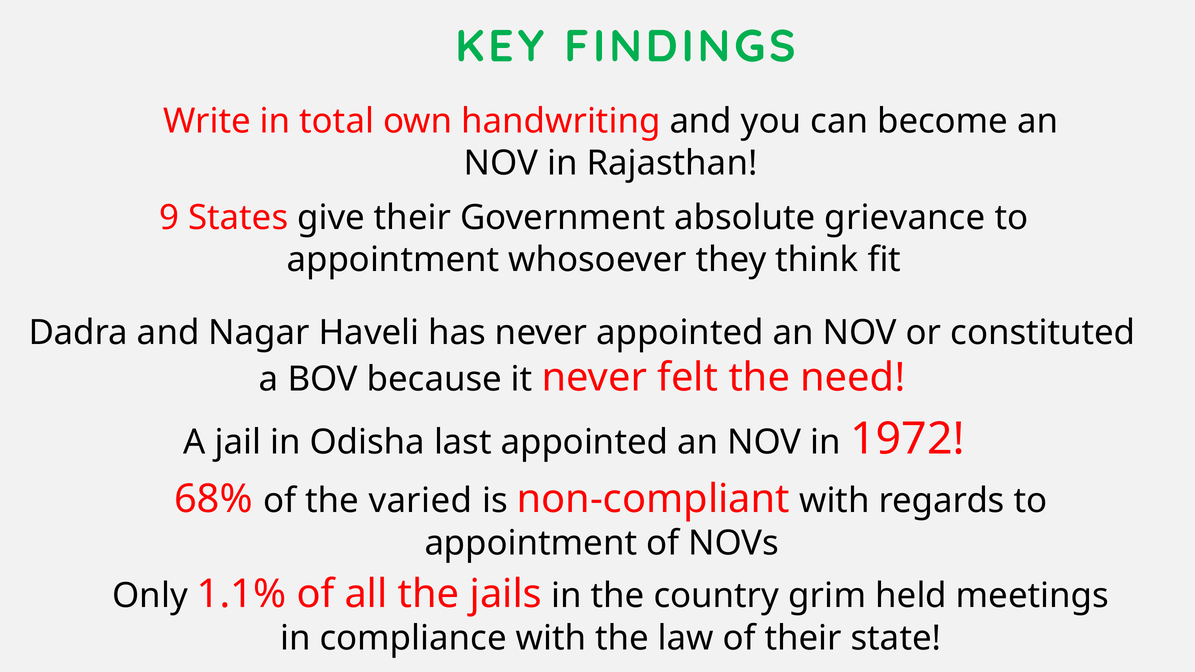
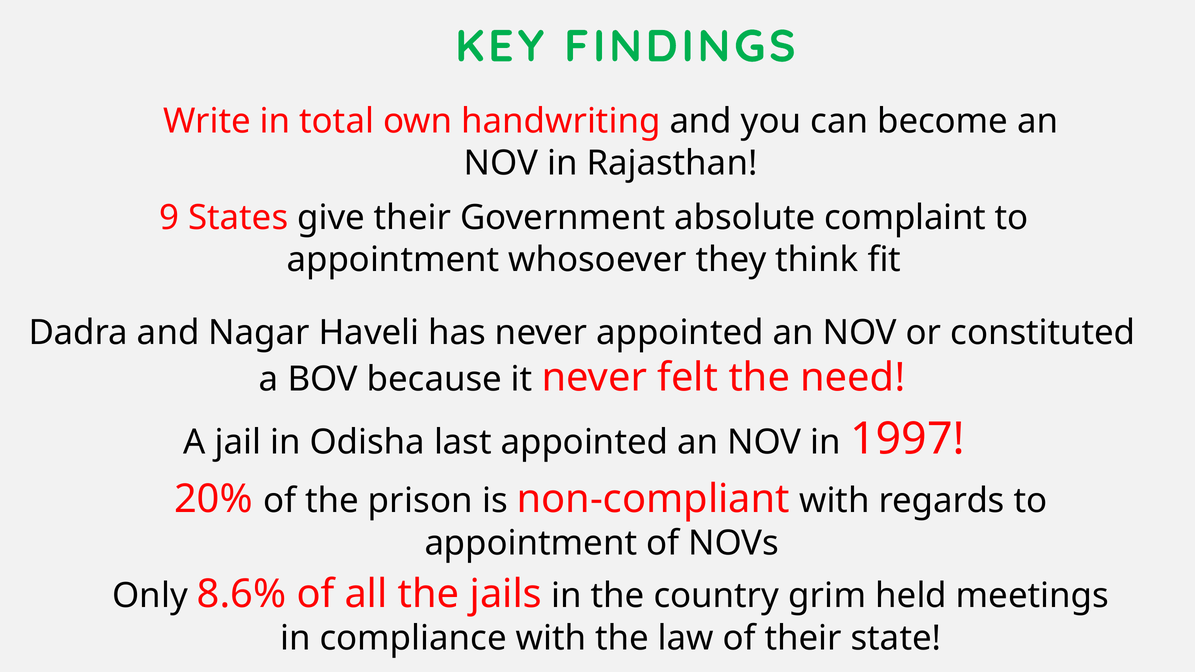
grievance: grievance -> complaint
1972: 1972 -> 1997
68%: 68% -> 20%
varied: varied -> prison
1.1%: 1.1% -> 8.6%
